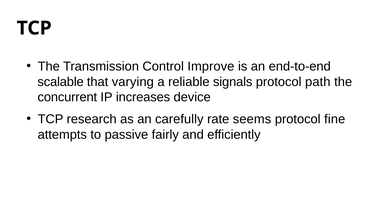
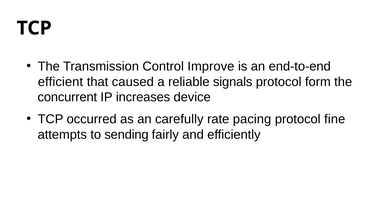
scalable: scalable -> efficient
varying: varying -> caused
path: path -> form
research: research -> occurred
seems: seems -> pacing
passive: passive -> sending
